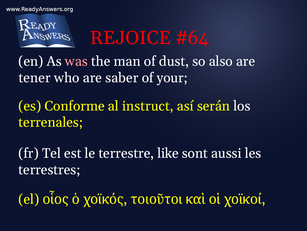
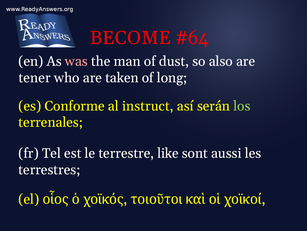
REJOICE: REJOICE -> BECOME
saber: saber -> taken
your: your -> long
los colour: white -> light green
